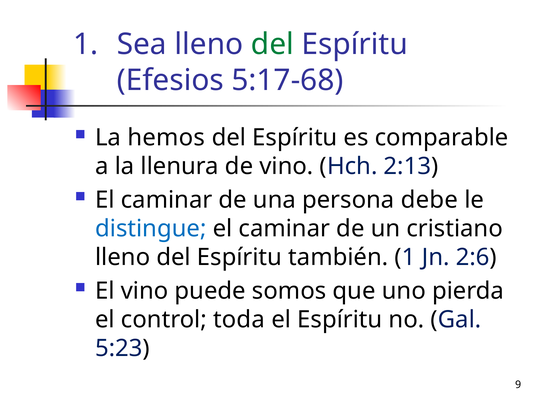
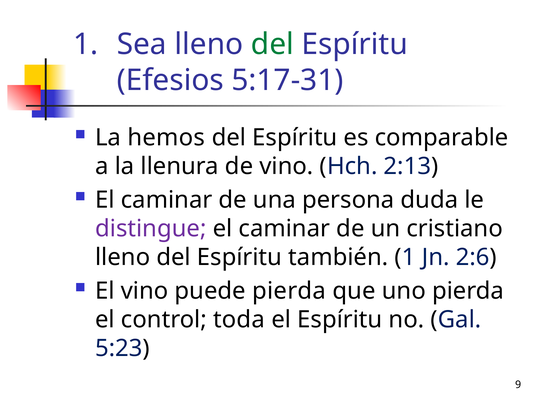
5:17-68: 5:17-68 -> 5:17-31
debe: debe -> duda
distingue colour: blue -> purple
puede somos: somos -> pierda
